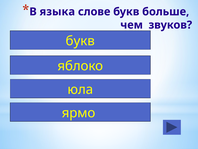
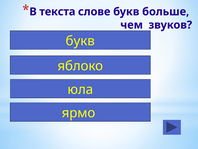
языка: языка -> текста
